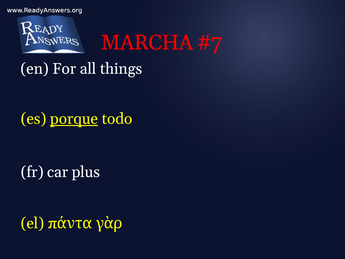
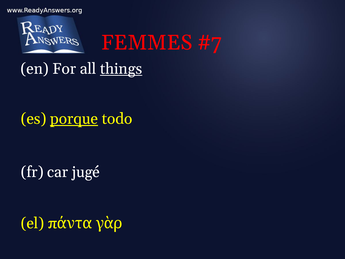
MARCHA: MARCHA -> FEMMES
things underline: none -> present
plus: plus -> jugé
